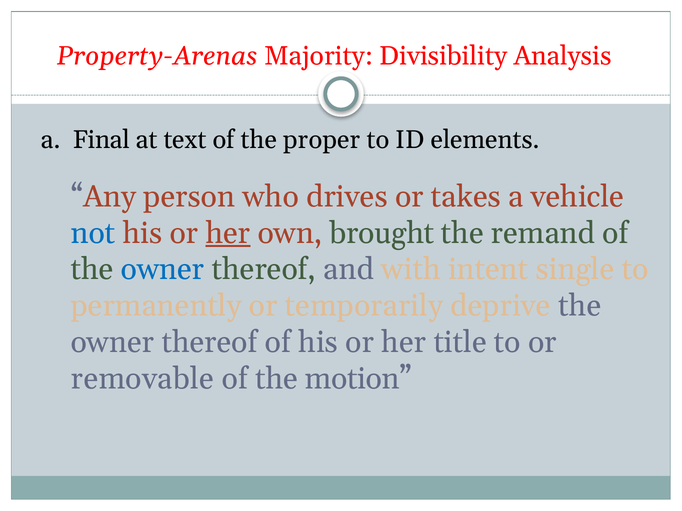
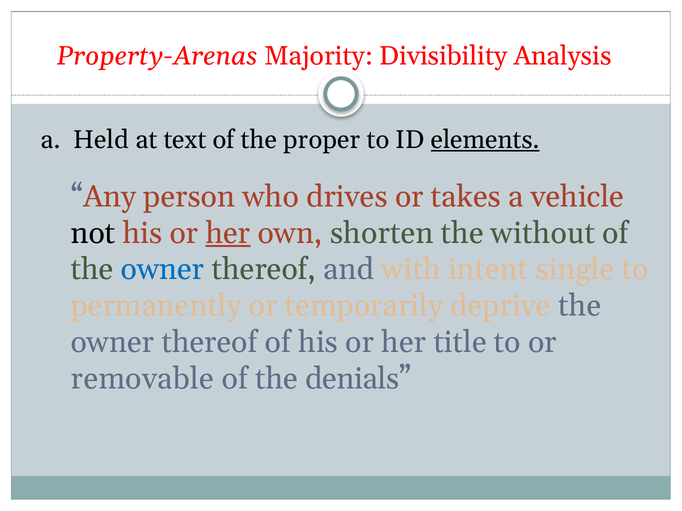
Final: Final -> Held
elements underline: none -> present
not colour: blue -> black
brought: brought -> shorten
remand: remand -> without
motion: motion -> denials
